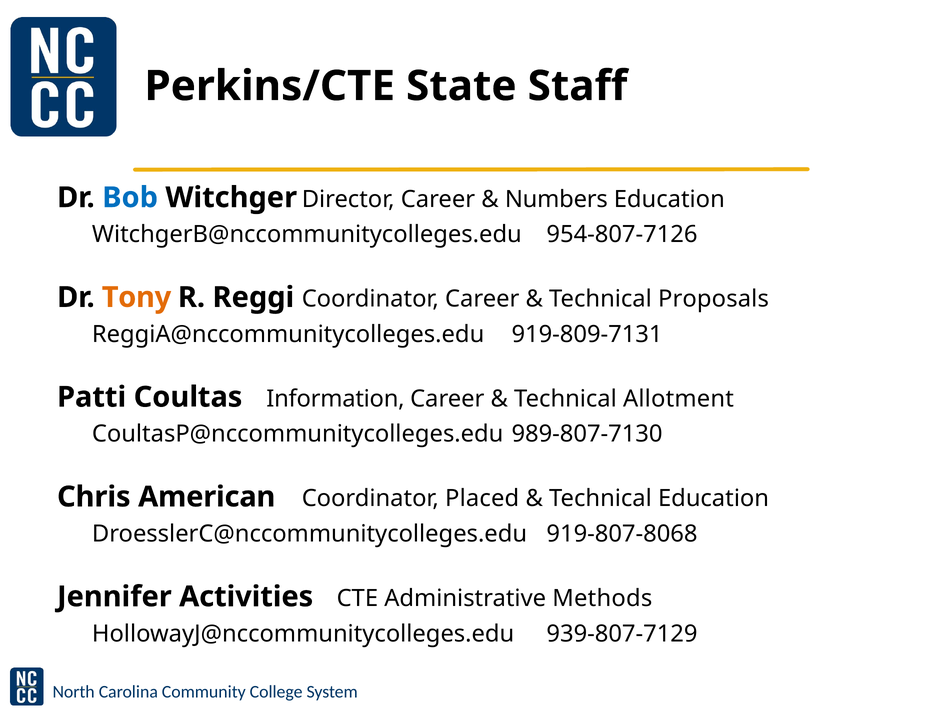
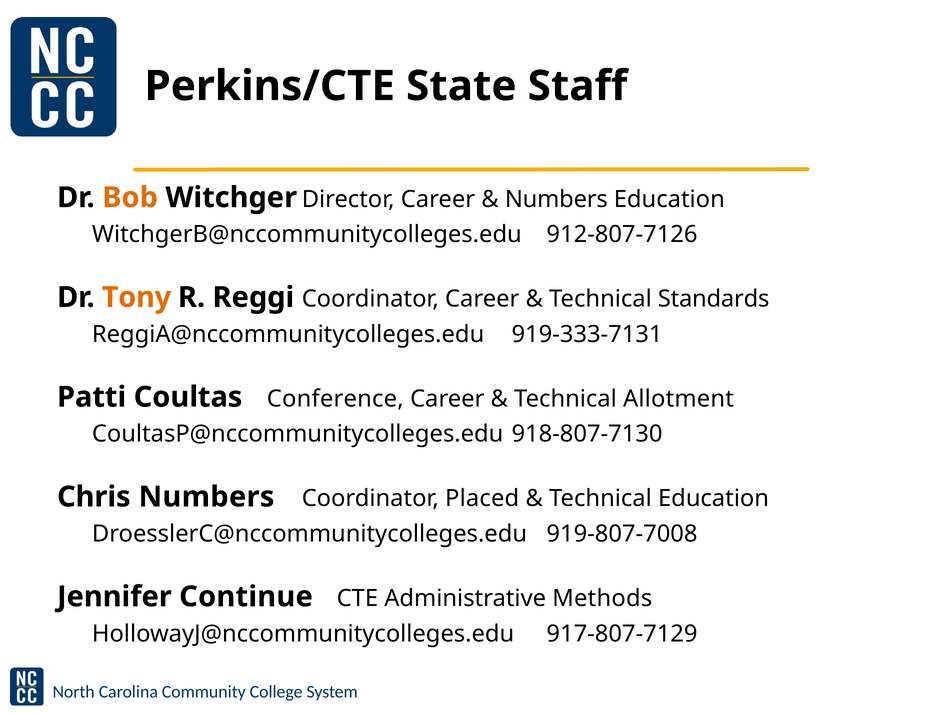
Bob colour: blue -> orange
954-807-7126: 954-807-7126 -> 912-807-7126
Proposals: Proposals -> Standards
919-809-7131: 919-809-7131 -> 919-333-7131
Information: Information -> Conference
989-807-7130: 989-807-7130 -> 918-807-7130
Chris American: American -> Numbers
919-807-8068: 919-807-8068 -> 919-807-7008
Activities: Activities -> Continue
939-807-7129: 939-807-7129 -> 917-807-7129
